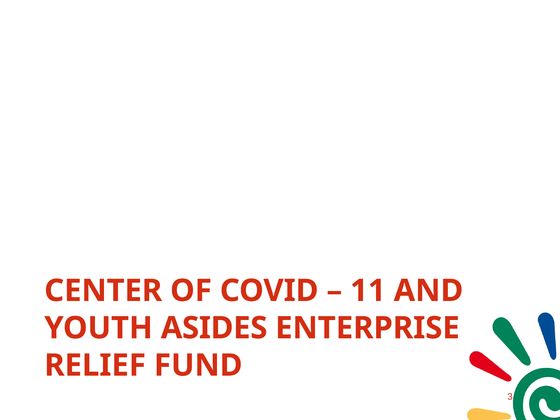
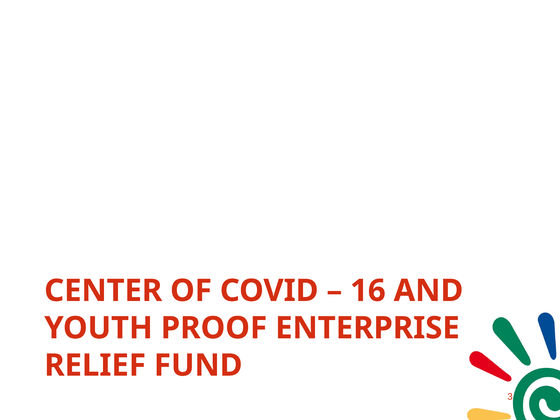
11: 11 -> 16
ASIDES: ASIDES -> PROOF
